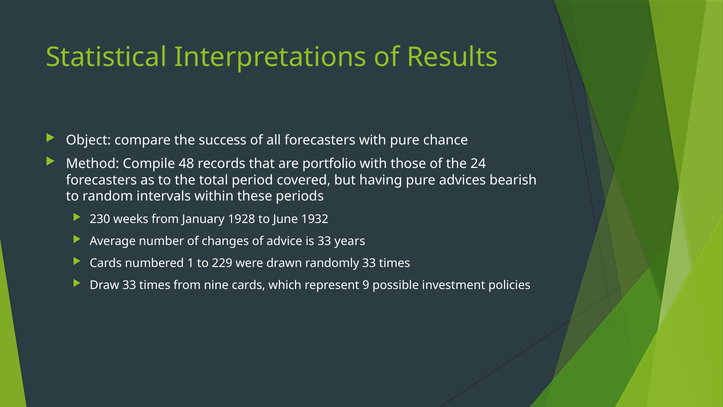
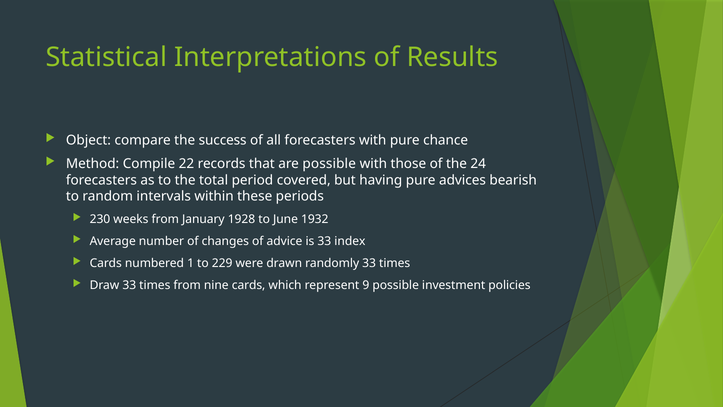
48: 48 -> 22
are portfolio: portfolio -> possible
years: years -> index
